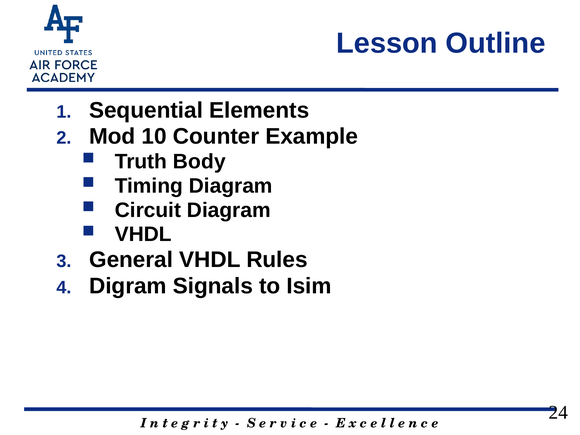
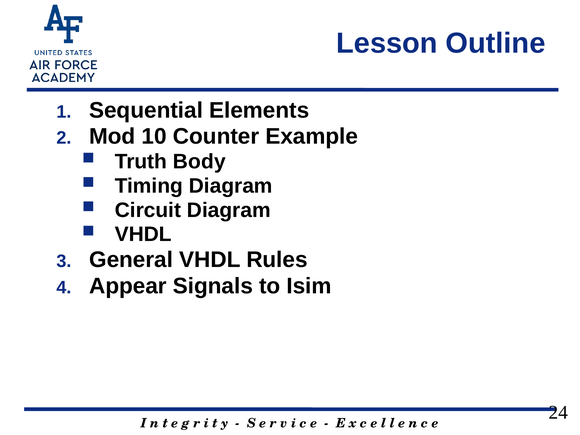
Digram: Digram -> Appear
